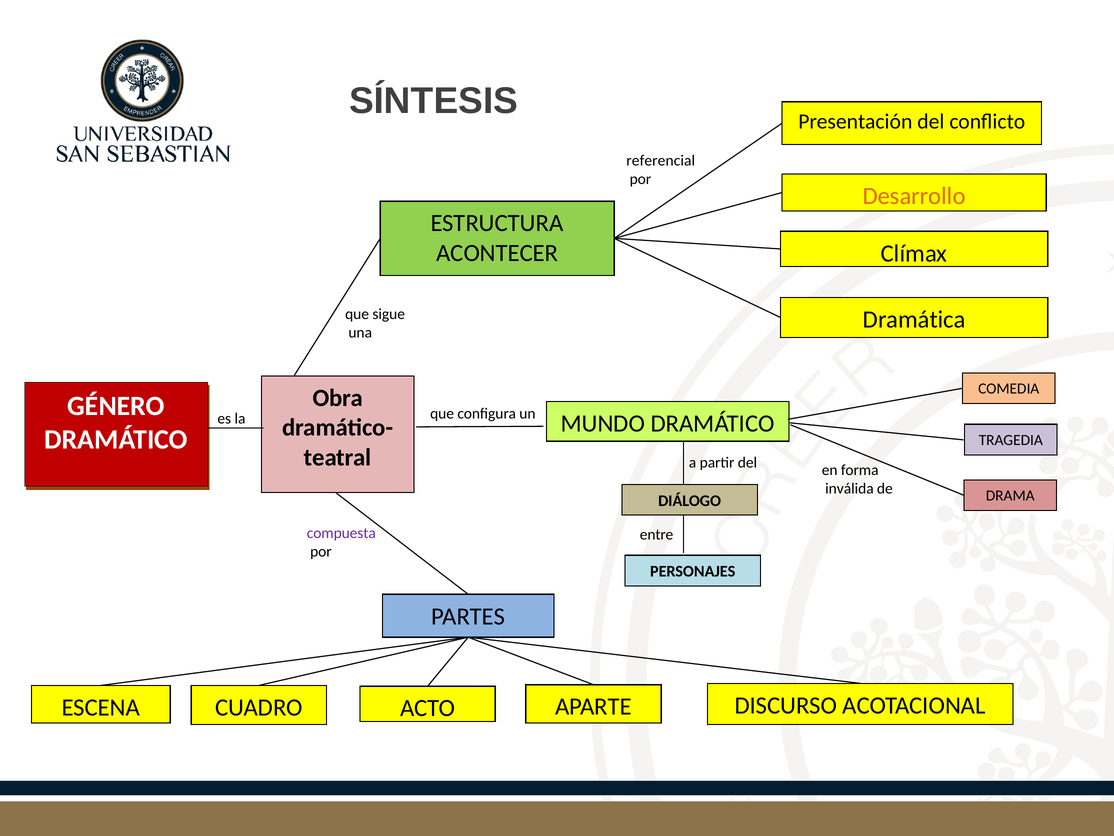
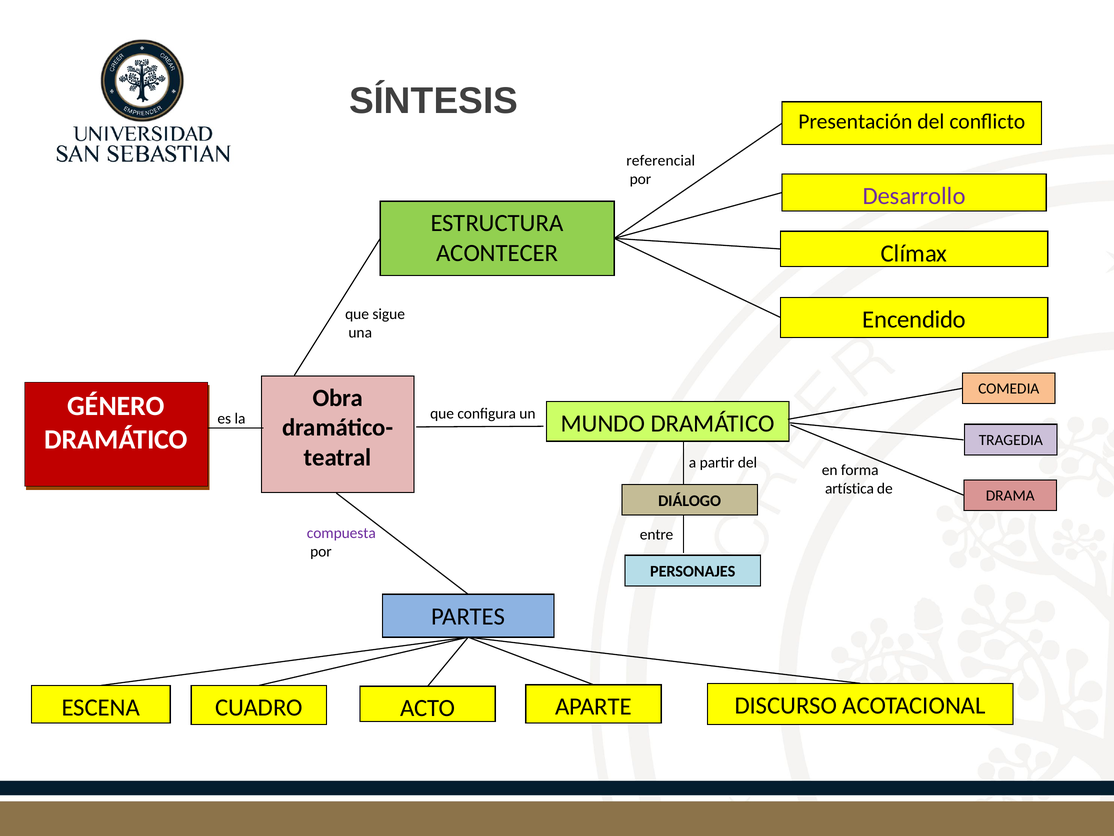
Desarrollo colour: orange -> purple
Dramática: Dramática -> Encendido
inválida: inválida -> artística
